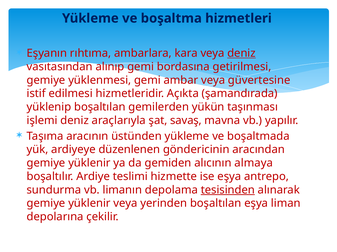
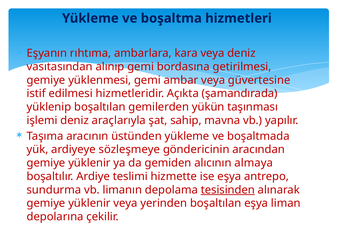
deniz at (241, 53) underline: present -> none
savaş: savaş -> sahip
düzenlenen: düzenlenen -> sözleşmeye
